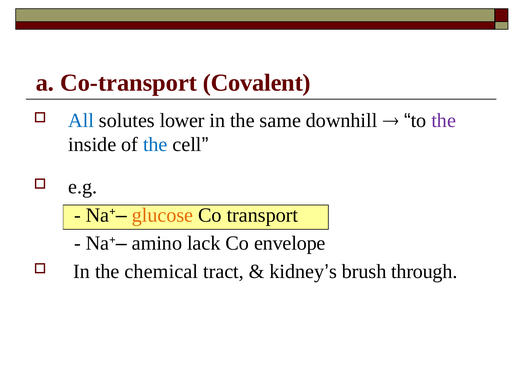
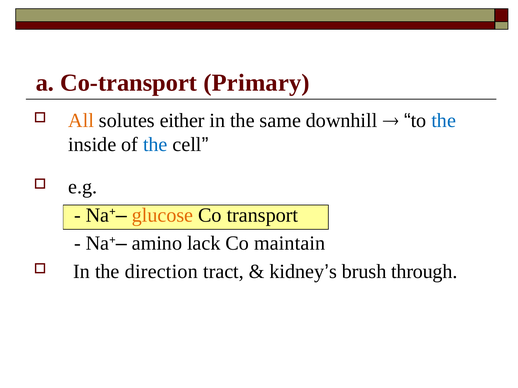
Covalent: Covalent -> Primary
All colour: blue -> orange
lower: lower -> either
the at (444, 121) colour: purple -> blue
envelope: envelope -> maintain
chemical: chemical -> direction
